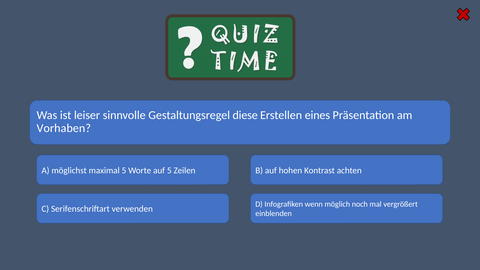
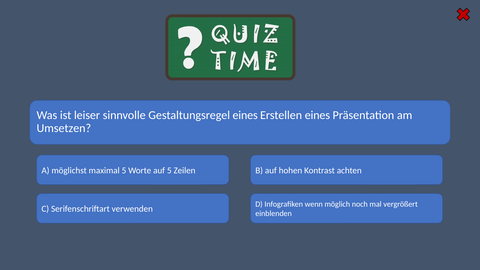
Gestaltungsregel diese: diese -> eines
Vorhaben: Vorhaben -> Umsetzen
